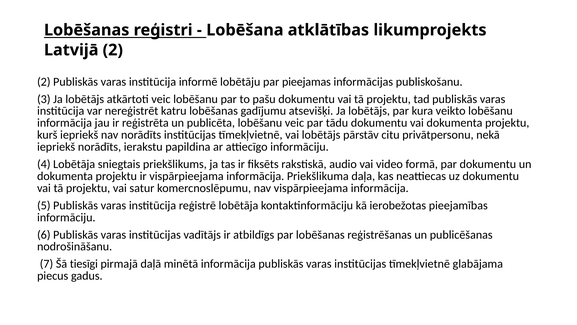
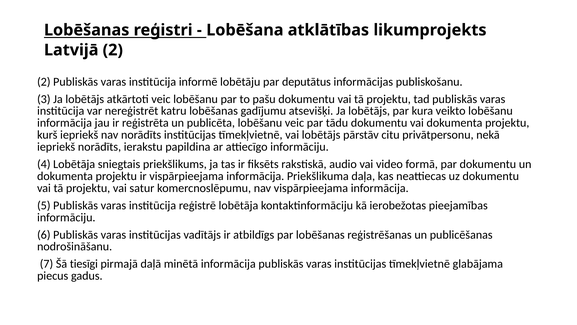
pieejamas: pieejamas -> deputātus
